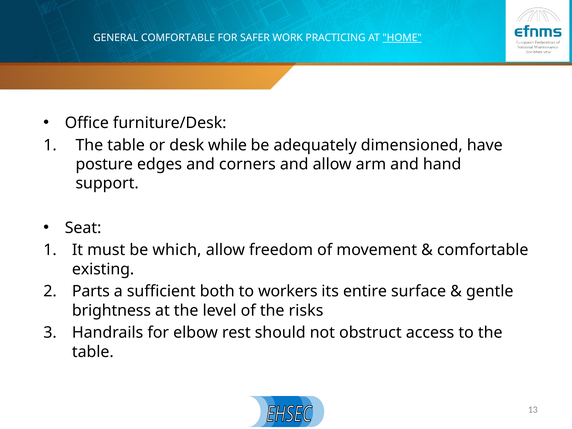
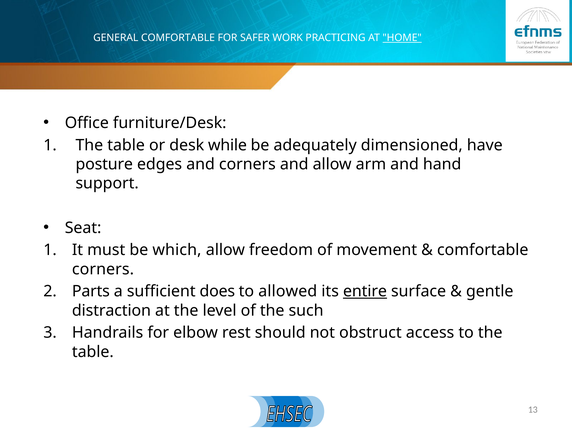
existing at (103, 269): existing -> corners
both: both -> does
workers: workers -> allowed
entire underline: none -> present
brightness: brightness -> distraction
risks: risks -> such
